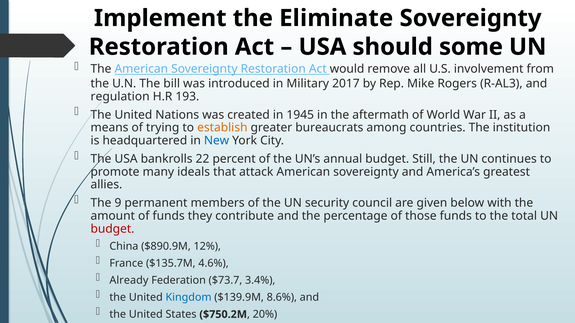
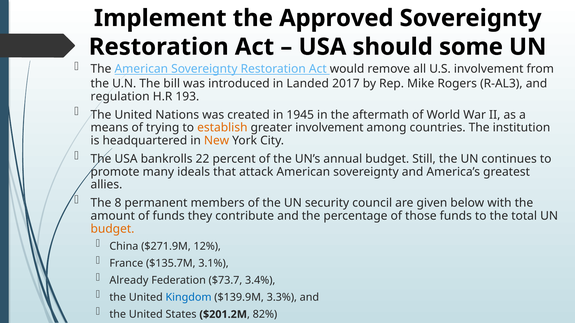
Eliminate: Eliminate -> Approved
Military: Military -> Landed
greater bureaucrats: bureaucrats -> involvement
New colour: blue -> orange
9: 9 -> 8
budget at (112, 229) colour: red -> orange
$890.9M: $890.9M -> $271.9M
4.6%: 4.6% -> 3.1%
8.6%: 8.6% -> 3.3%
$750.2M: $750.2M -> $201.2M
20%: 20% -> 82%
